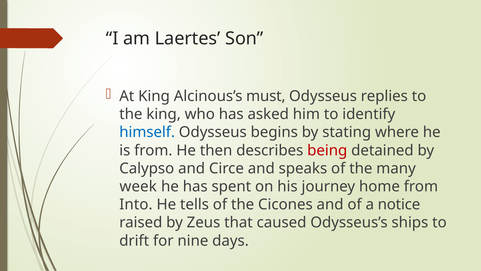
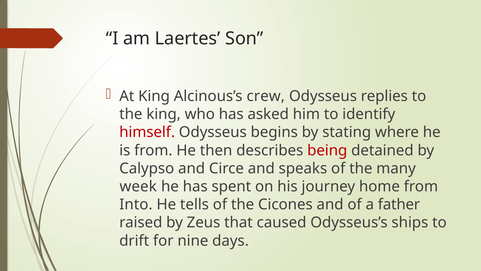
must: must -> crew
himself colour: blue -> red
notice: notice -> father
